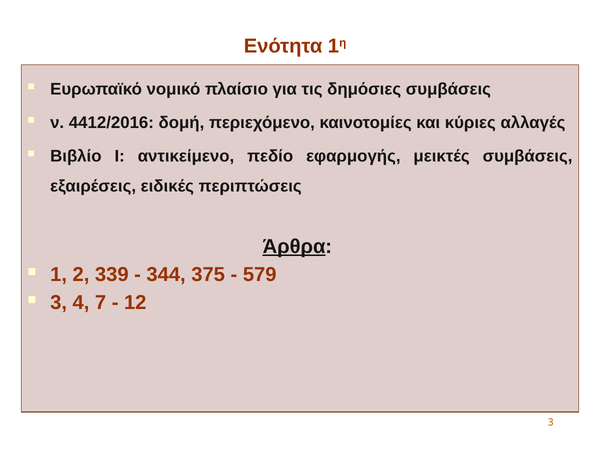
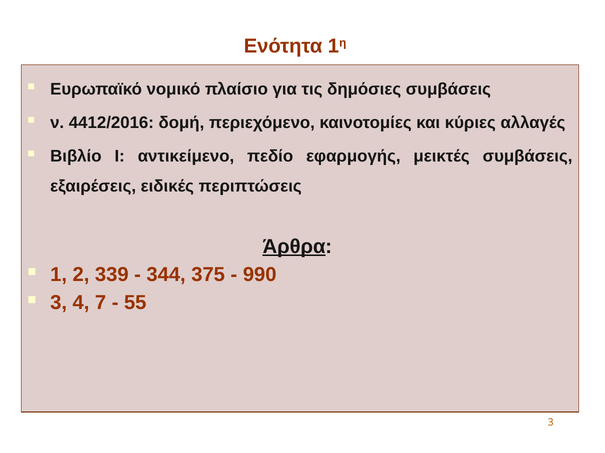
579: 579 -> 990
12: 12 -> 55
